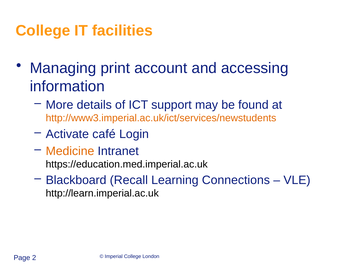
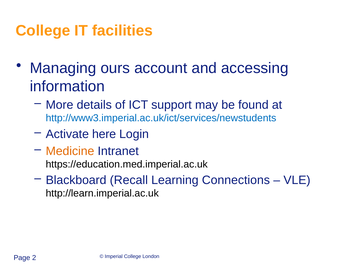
print: print -> ours
http://www3.imperial.ac.uk/ict/services/newstudents colour: orange -> blue
café: café -> here
